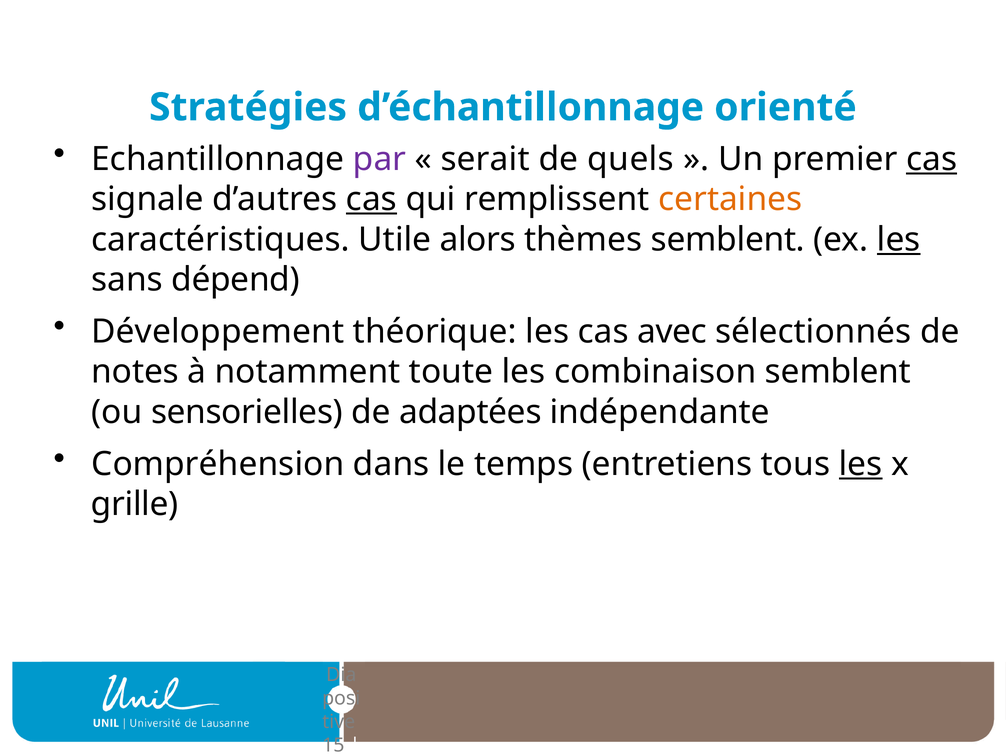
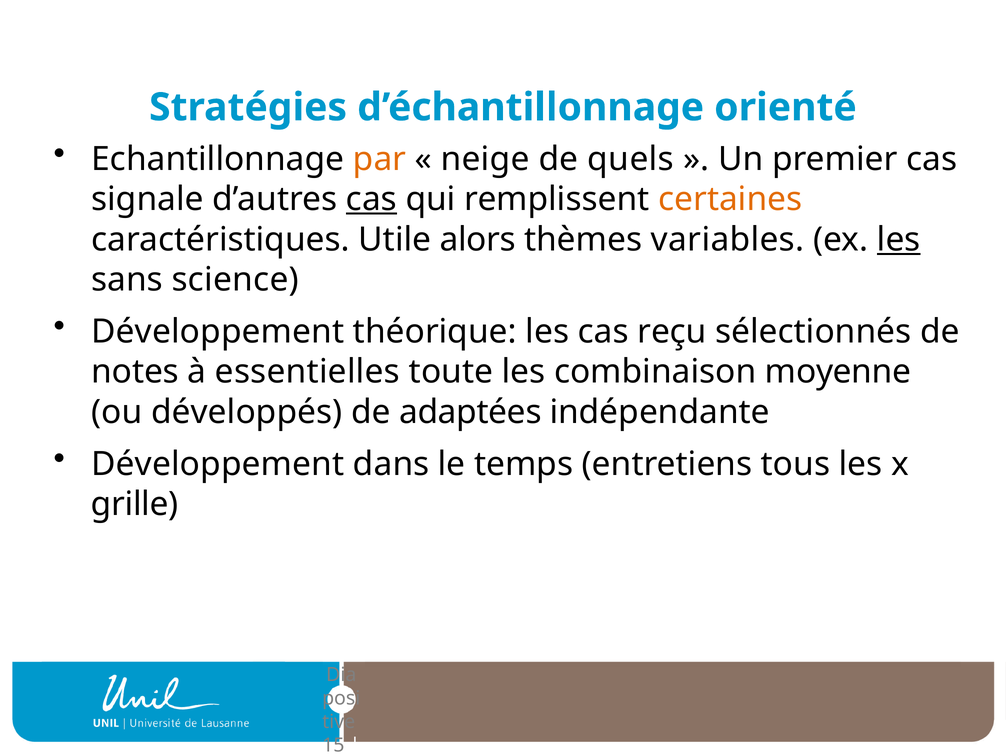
par colour: purple -> orange
serait: serait -> neige
cas at (932, 159) underline: present -> none
thèmes semblent: semblent -> variables
dépend: dépend -> science
avec: avec -> reçu
notamment: notamment -> essentielles
combinaison semblent: semblent -> moyenne
sensorielles: sensorielles -> développés
Compréhension at (218, 464): Compréhension -> Développement
les at (861, 464) underline: present -> none
